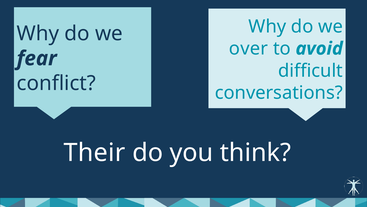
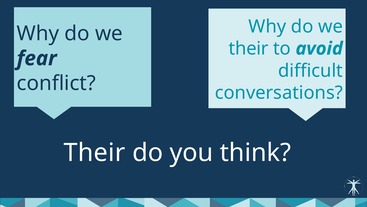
over at (248, 48): over -> their
